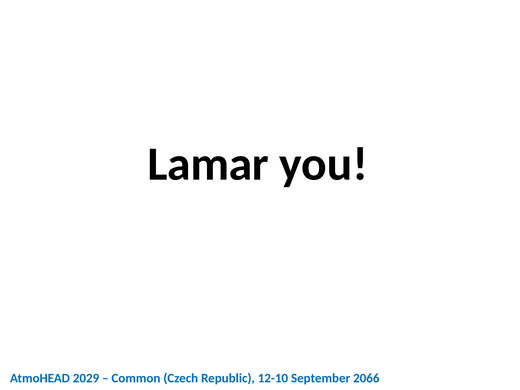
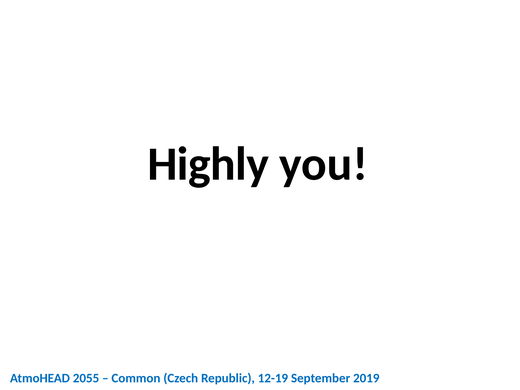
Lamar: Lamar -> Highly
2029: 2029 -> 2055
12-10: 12-10 -> 12-19
2066: 2066 -> 2019
